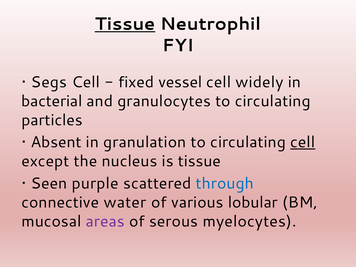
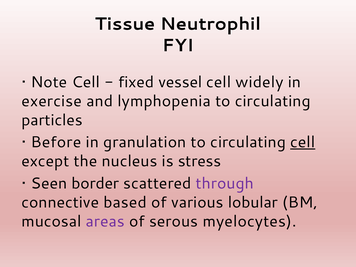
Tissue at (125, 24) underline: present -> none
Segs: Segs -> Note
bacterial: bacterial -> exercise
granulocytes: granulocytes -> lymphopenia
Absent: Absent -> Before
is tissue: tissue -> stress
purple: purple -> border
through colour: blue -> purple
water: water -> based
